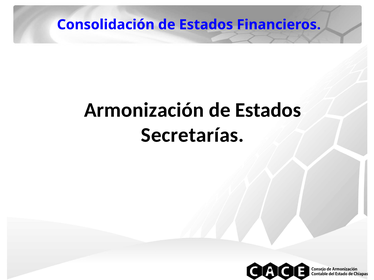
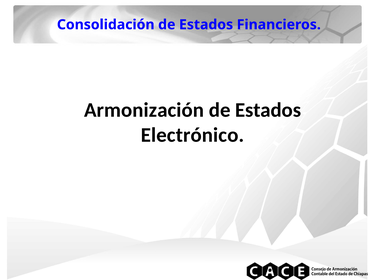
Secretarías: Secretarías -> Electrónico
